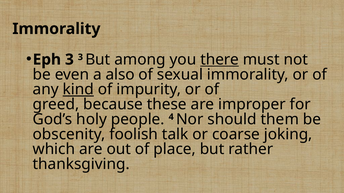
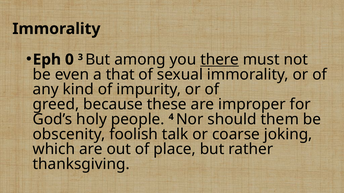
Eph 3: 3 -> 0
also: also -> that
kind underline: present -> none
